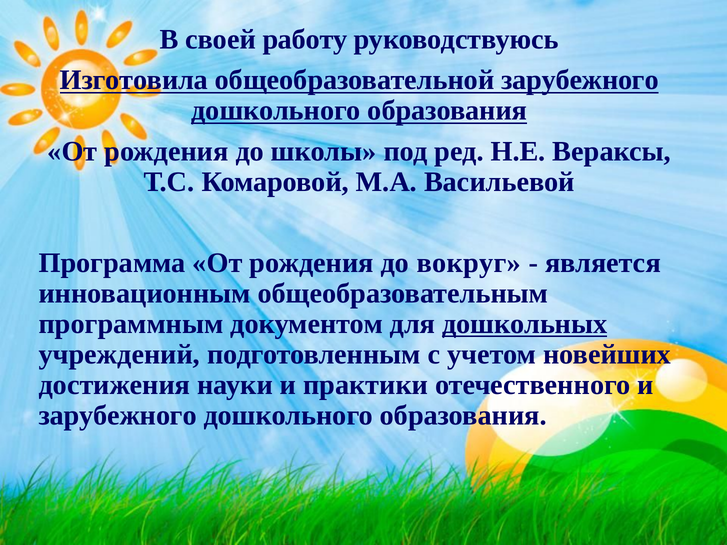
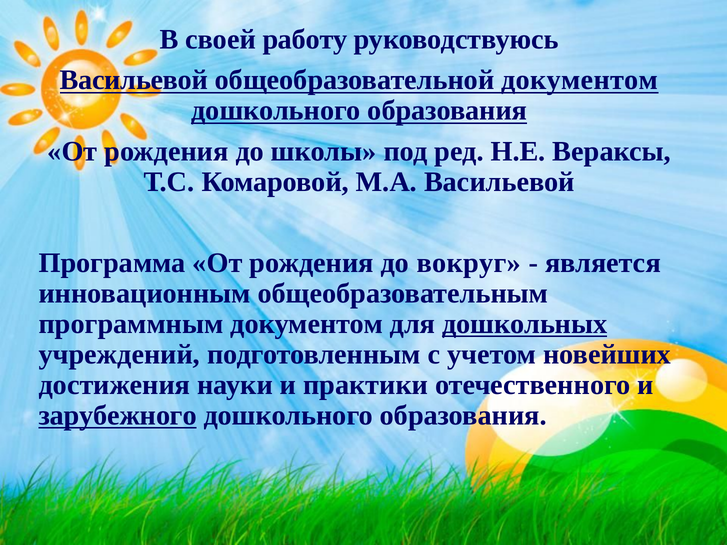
Изготовила at (134, 80): Изготовила -> Васильевой
общеобразовательной зарубежного: зарубежного -> документом
зарубежного at (118, 416) underline: none -> present
